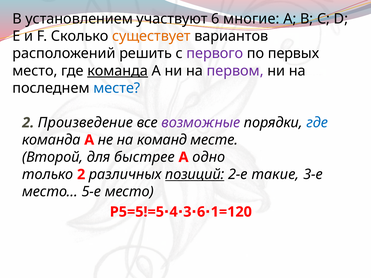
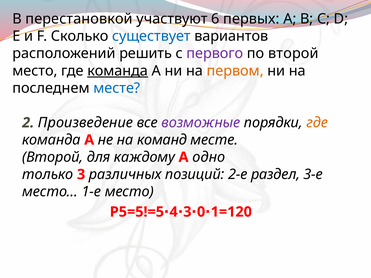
установлением: установлением -> перестановкой
многие: многие -> первых
существует colour: orange -> blue
по первых: первых -> второй
первом colour: purple -> orange
где at (317, 123) colour: blue -> orange
быстрее: быстрее -> каждому
только 2: 2 -> 3
позиций underline: present -> none
такие: такие -> раздел
5-е: 5-е -> 1-е
6 at (201, 212): 6 -> 0
